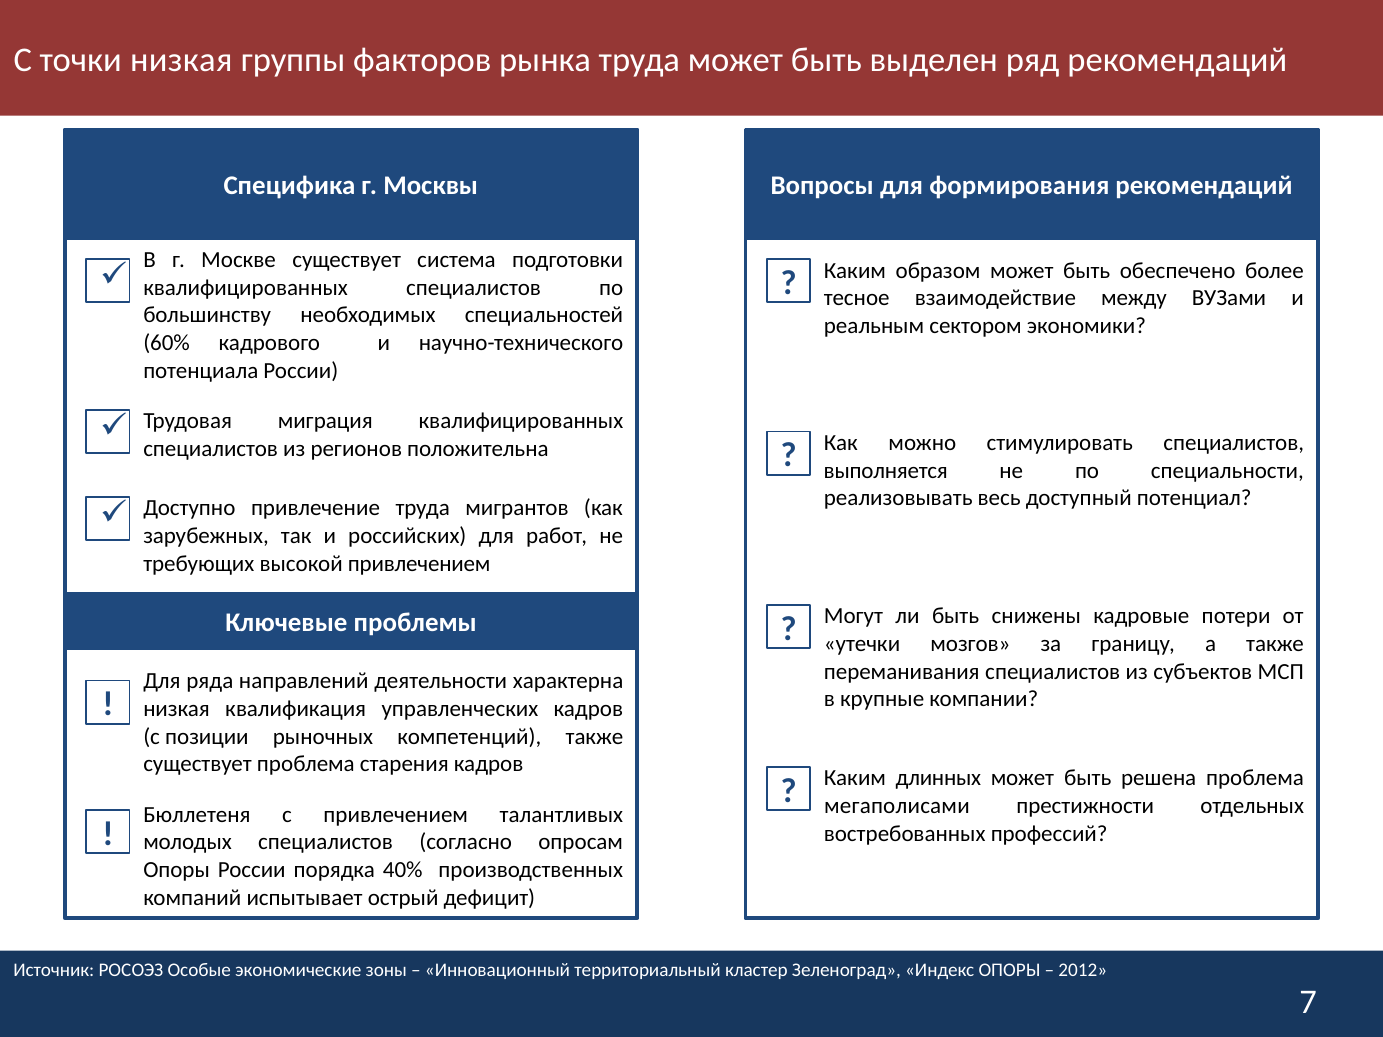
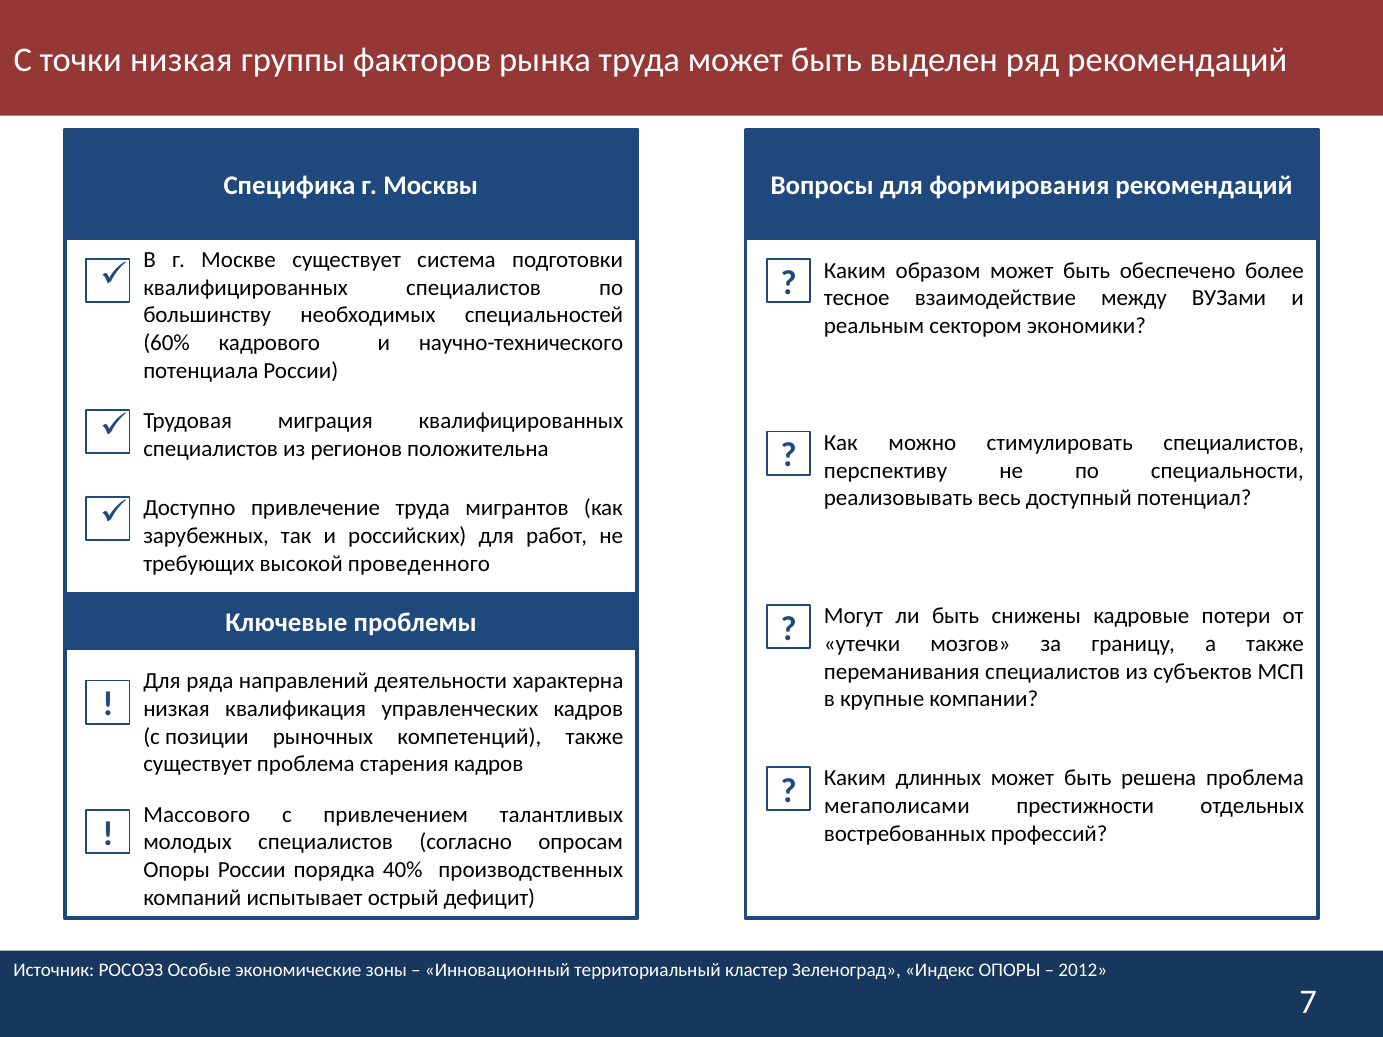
выполняется: выполняется -> перспективу
высокой привлечением: привлечением -> проведенного
Бюллетеня: Бюллетеня -> Массового
